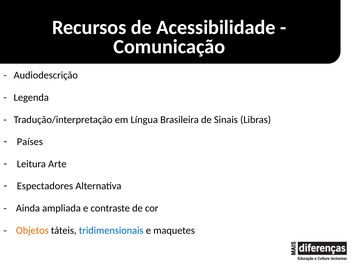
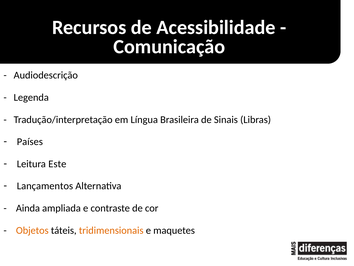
Arte: Arte -> Este
Espectadores: Espectadores -> Lançamentos
tridimensionais colour: blue -> orange
